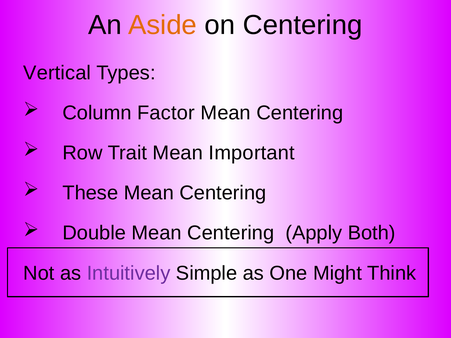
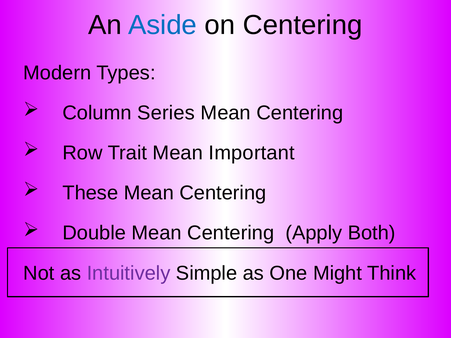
Aside colour: orange -> blue
Vertical: Vertical -> Modern
Factor: Factor -> Series
